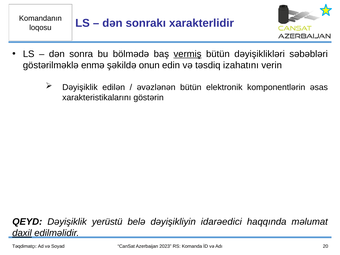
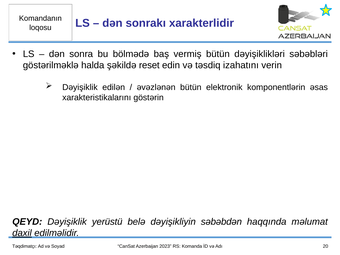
vermiş underline: present -> none
enmə: enmə -> halda
onun: onun -> reset
idarəedici: idarəedici -> səbəbdən
